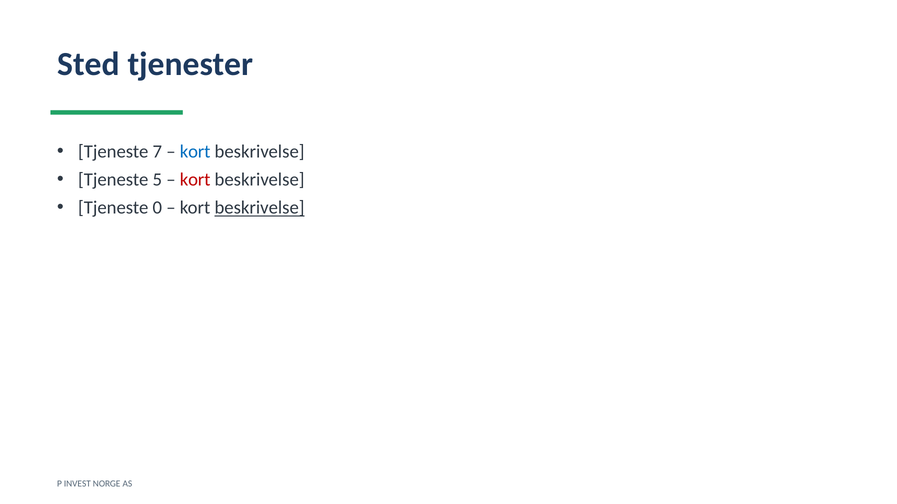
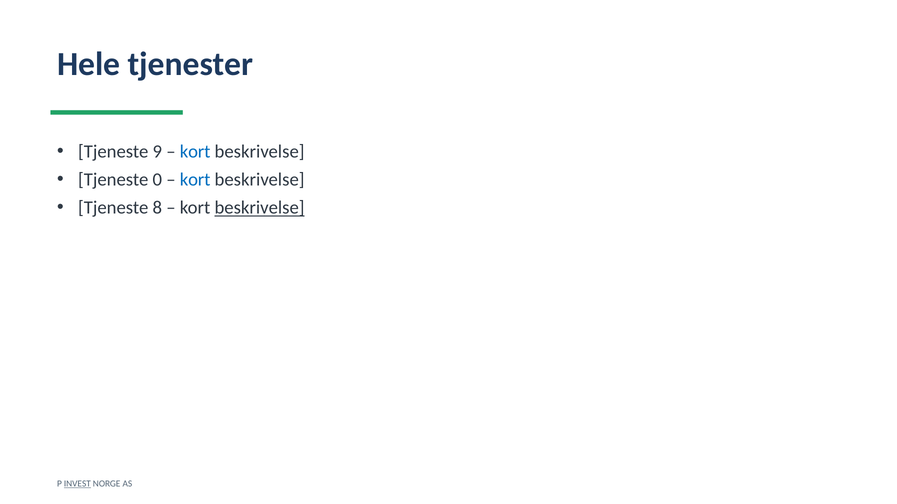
Sted: Sted -> Hele
7: 7 -> 9
5: 5 -> 0
kort at (195, 180) colour: red -> blue
0: 0 -> 8
INVEST underline: none -> present
